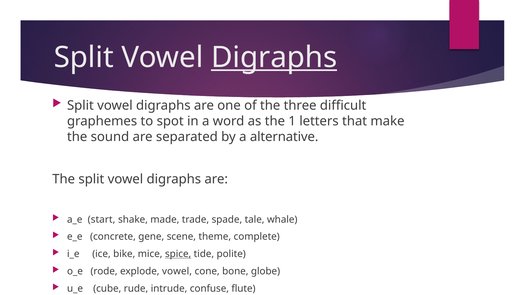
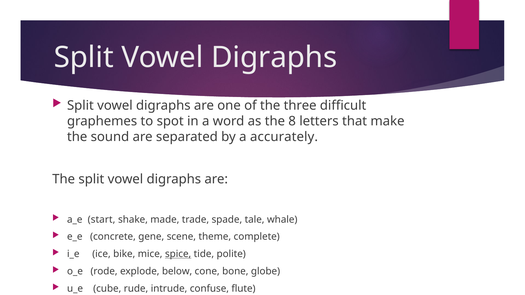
Digraphs at (274, 57) underline: present -> none
1: 1 -> 8
alternative: alternative -> accurately
explode vowel: vowel -> below
